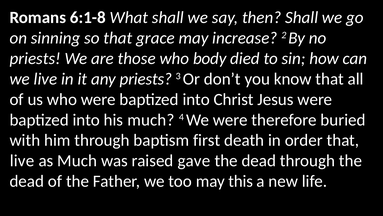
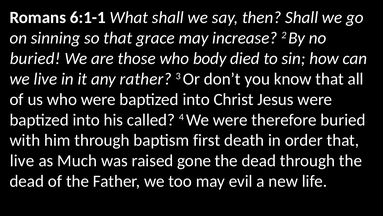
6:1-8: 6:1-8 -> 6:1-1
priests at (35, 58): priests -> buried
any priests: priests -> rather
his much: much -> called
gave: gave -> gone
this: this -> evil
